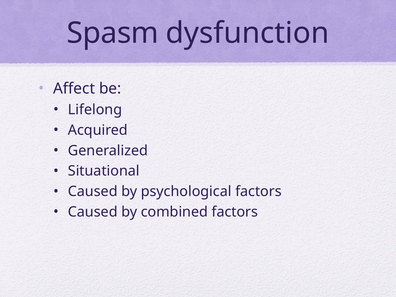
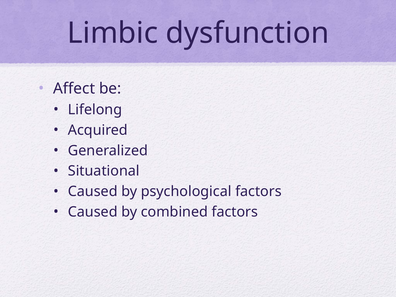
Spasm: Spasm -> Limbic
